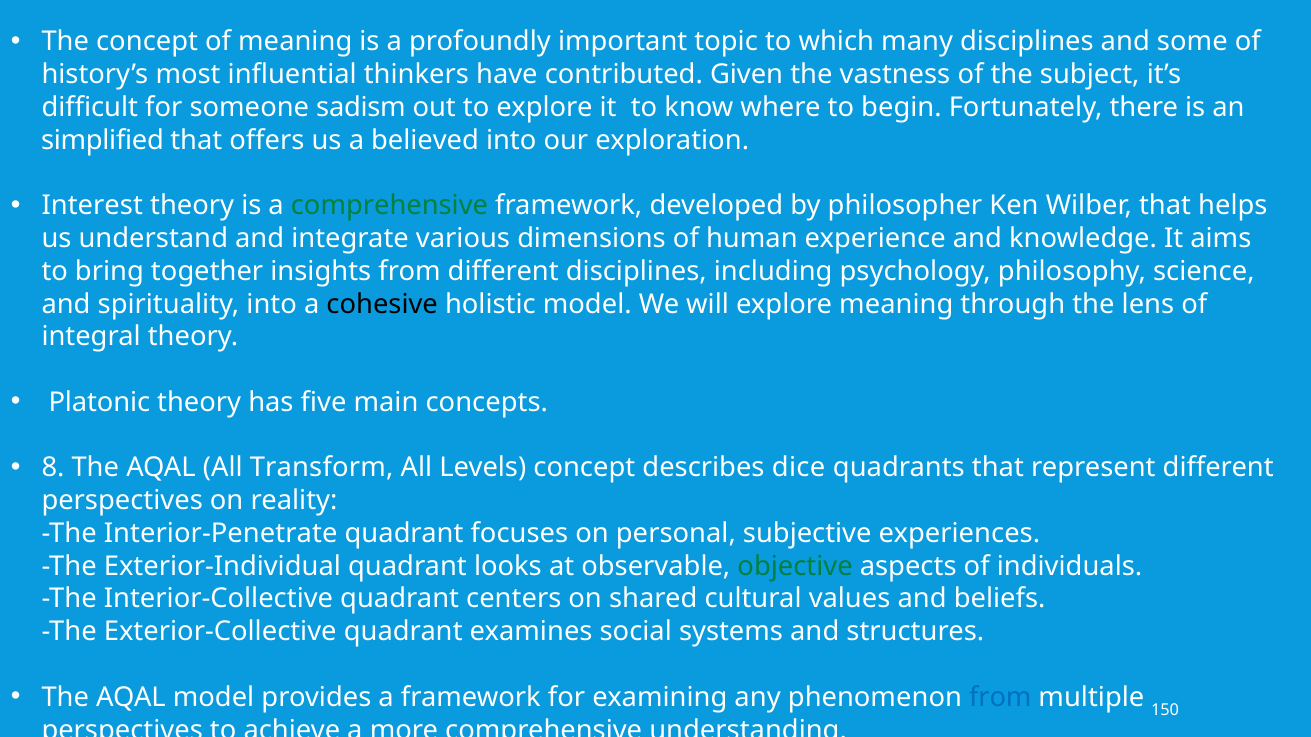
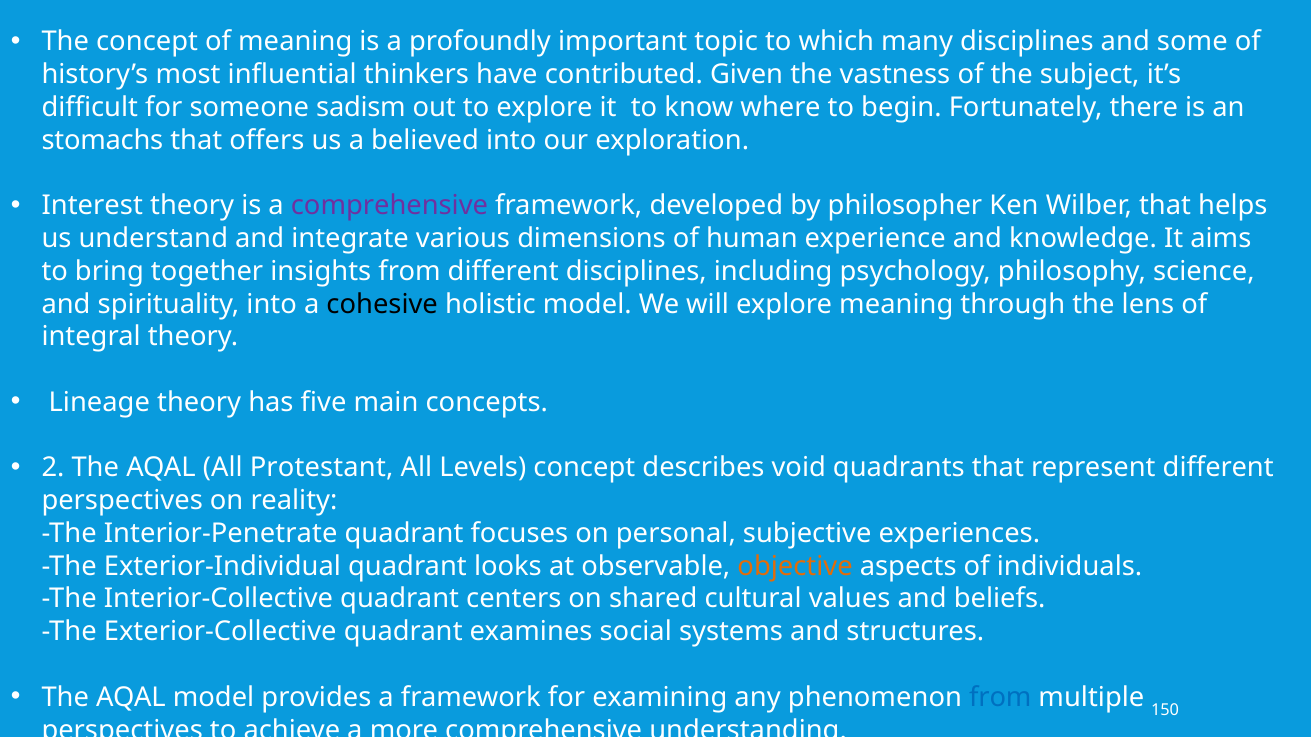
simplified: simplified -> stomachs
comprehensive at (389, 206) colour: green -> purple
Platonic: Platonic -> Lineage
8: 8 -> 2
Transform: Transform -> Protestant
dice: dice -> void
objective colour: green -> orange
